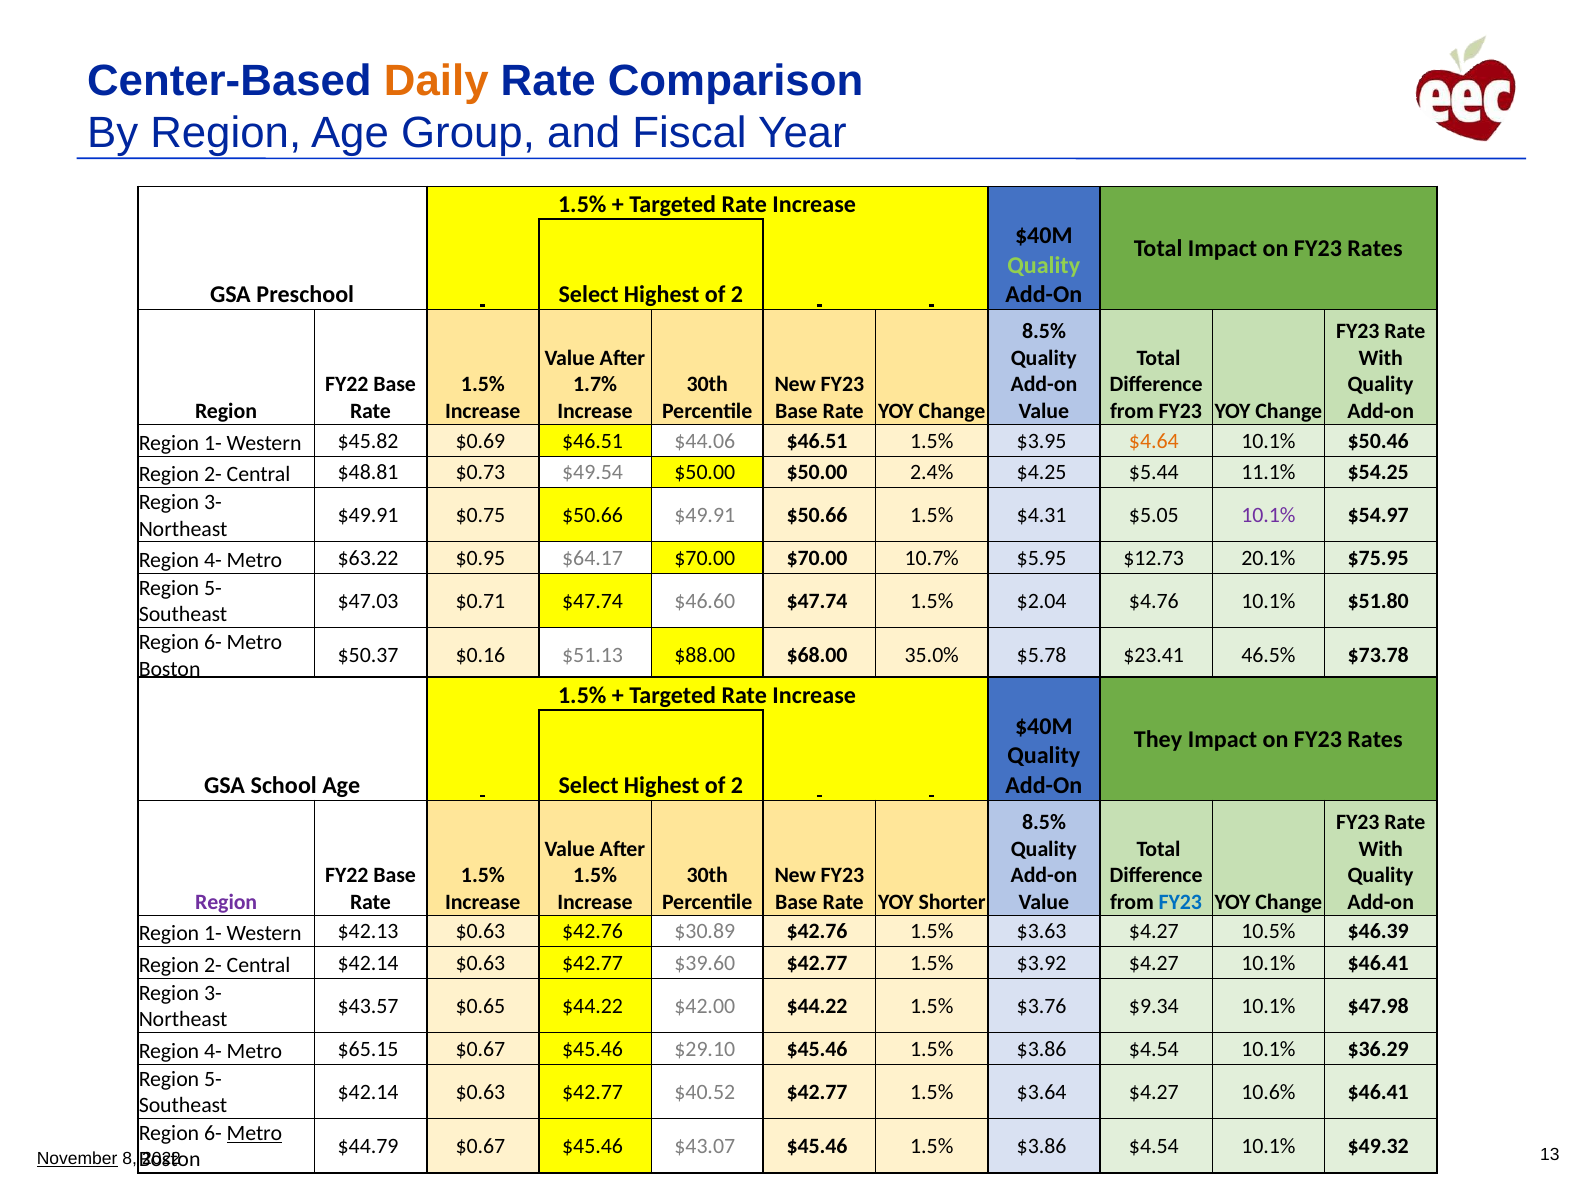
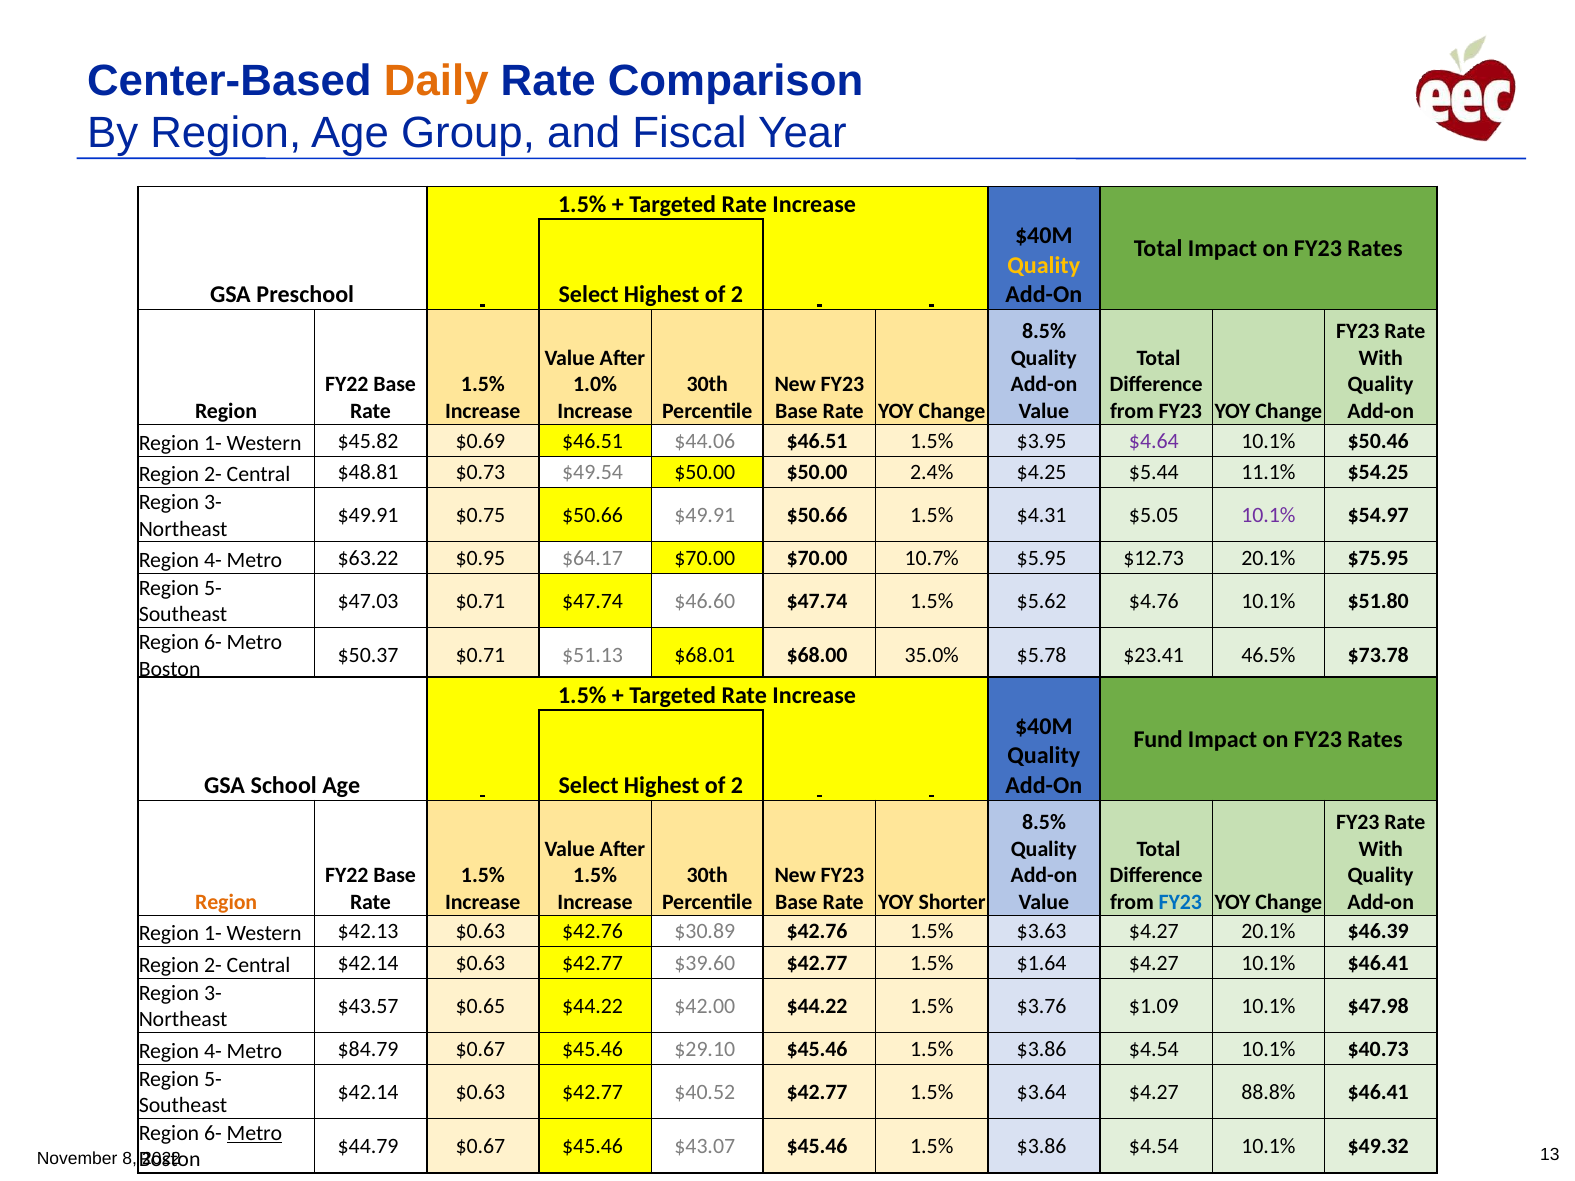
Quality at (1044, 265) colour: light green -> yellow
1.7%: 1.7% -> 1.0%
$4.64 colour: orange -> purple
$2.04: $2.04 -> $5.62
$50.37 $0.16: $0.16 -> $0.71
$88.00: $88.00 -> $68.01
They: They -> Fund
Region at (226, 902) colour: purple -> orange
$4.27 10.5%: 10.5% -> 20.1%
$3.92: $3.92 -> $1.64
$9.34: $9.34 -> $1.09
$65.15: $65.15 -> $84.79
$36.29: $36.29 -> $40.73
10.6%: 10.6% -> 88.8%
November underline: present -> none
